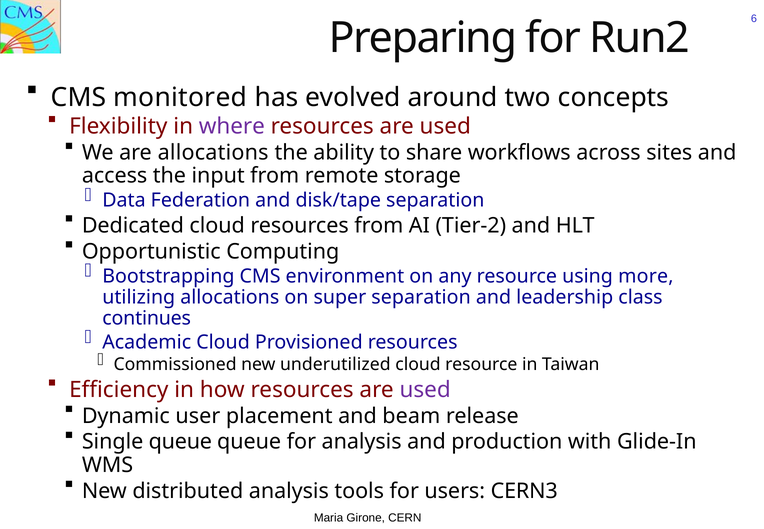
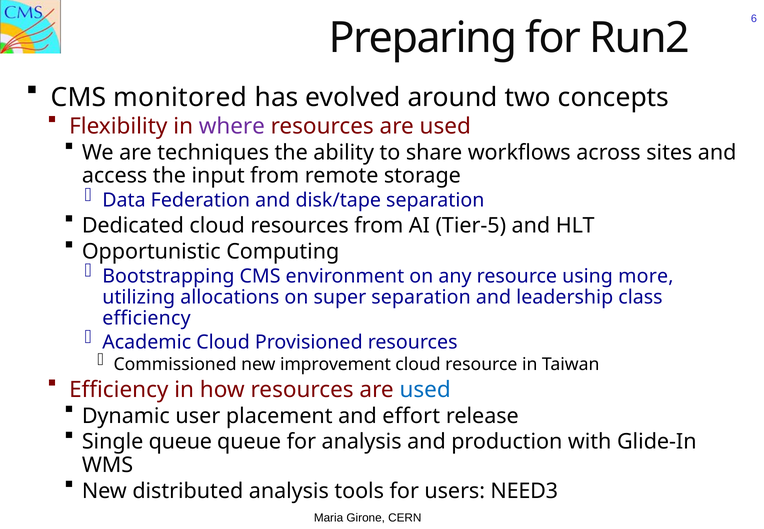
are allocations: allocations -> techniques
Tier-2: Tier-2 -> Tier-5
continues at (147, 318): continues -> efficiency
underutilized: underutilized -> improvement
used at (425, 390) colour: purple -> blue
beam: beam -> effort
CERN3: CERN3 -> NEED3
